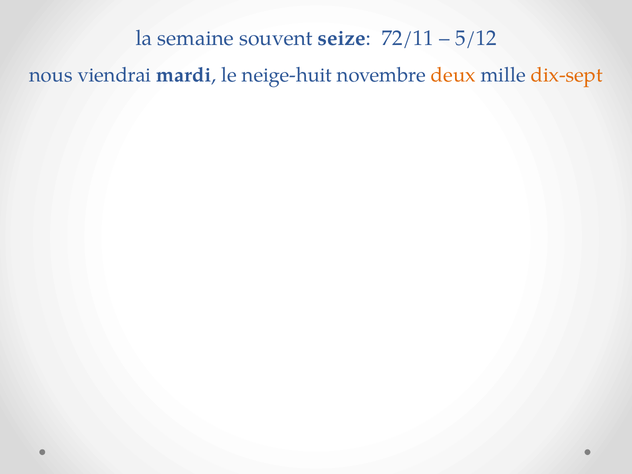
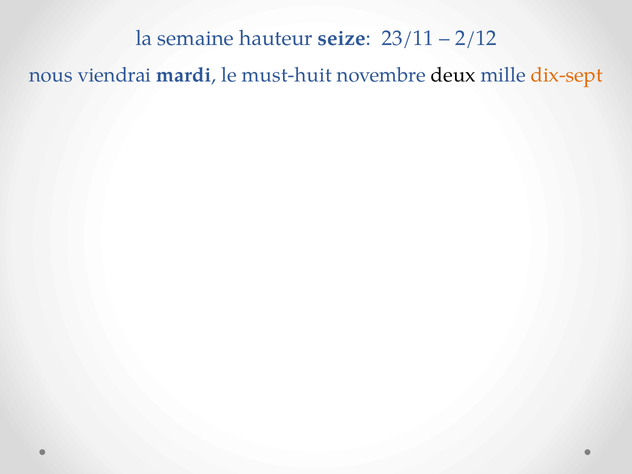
souvent: souvent -> hauteur
72/11: 72/11 -> 23/11
5/12: 5/12 -> 2/12
neige-huit: neige-huit -> must-huit
deux colour: orange -> black
